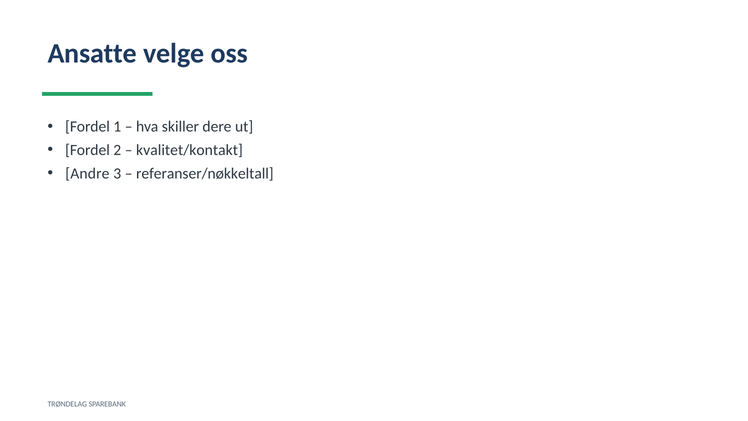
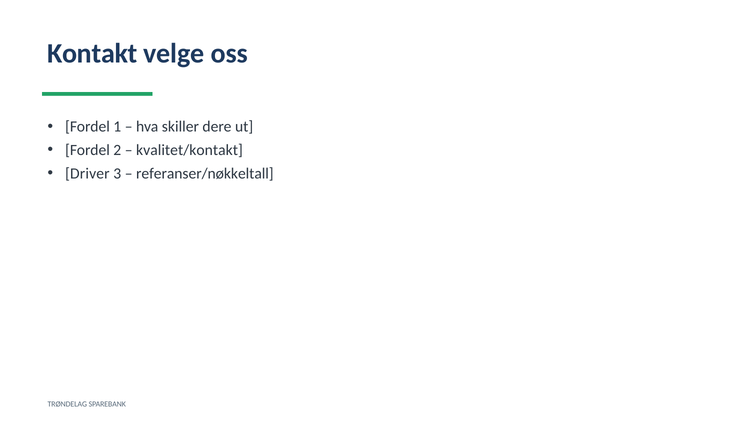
Ansatte: Ansatte -> Kontakt
Andre: Andre -> Driver
